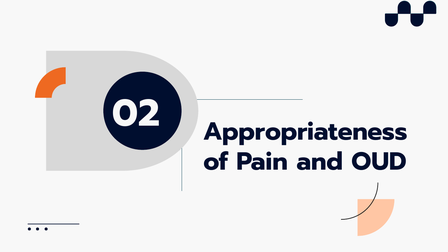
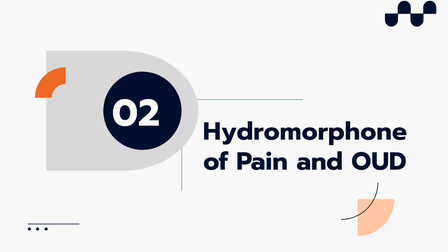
Appropriateness: Appropriateness -> Hydromorphone
